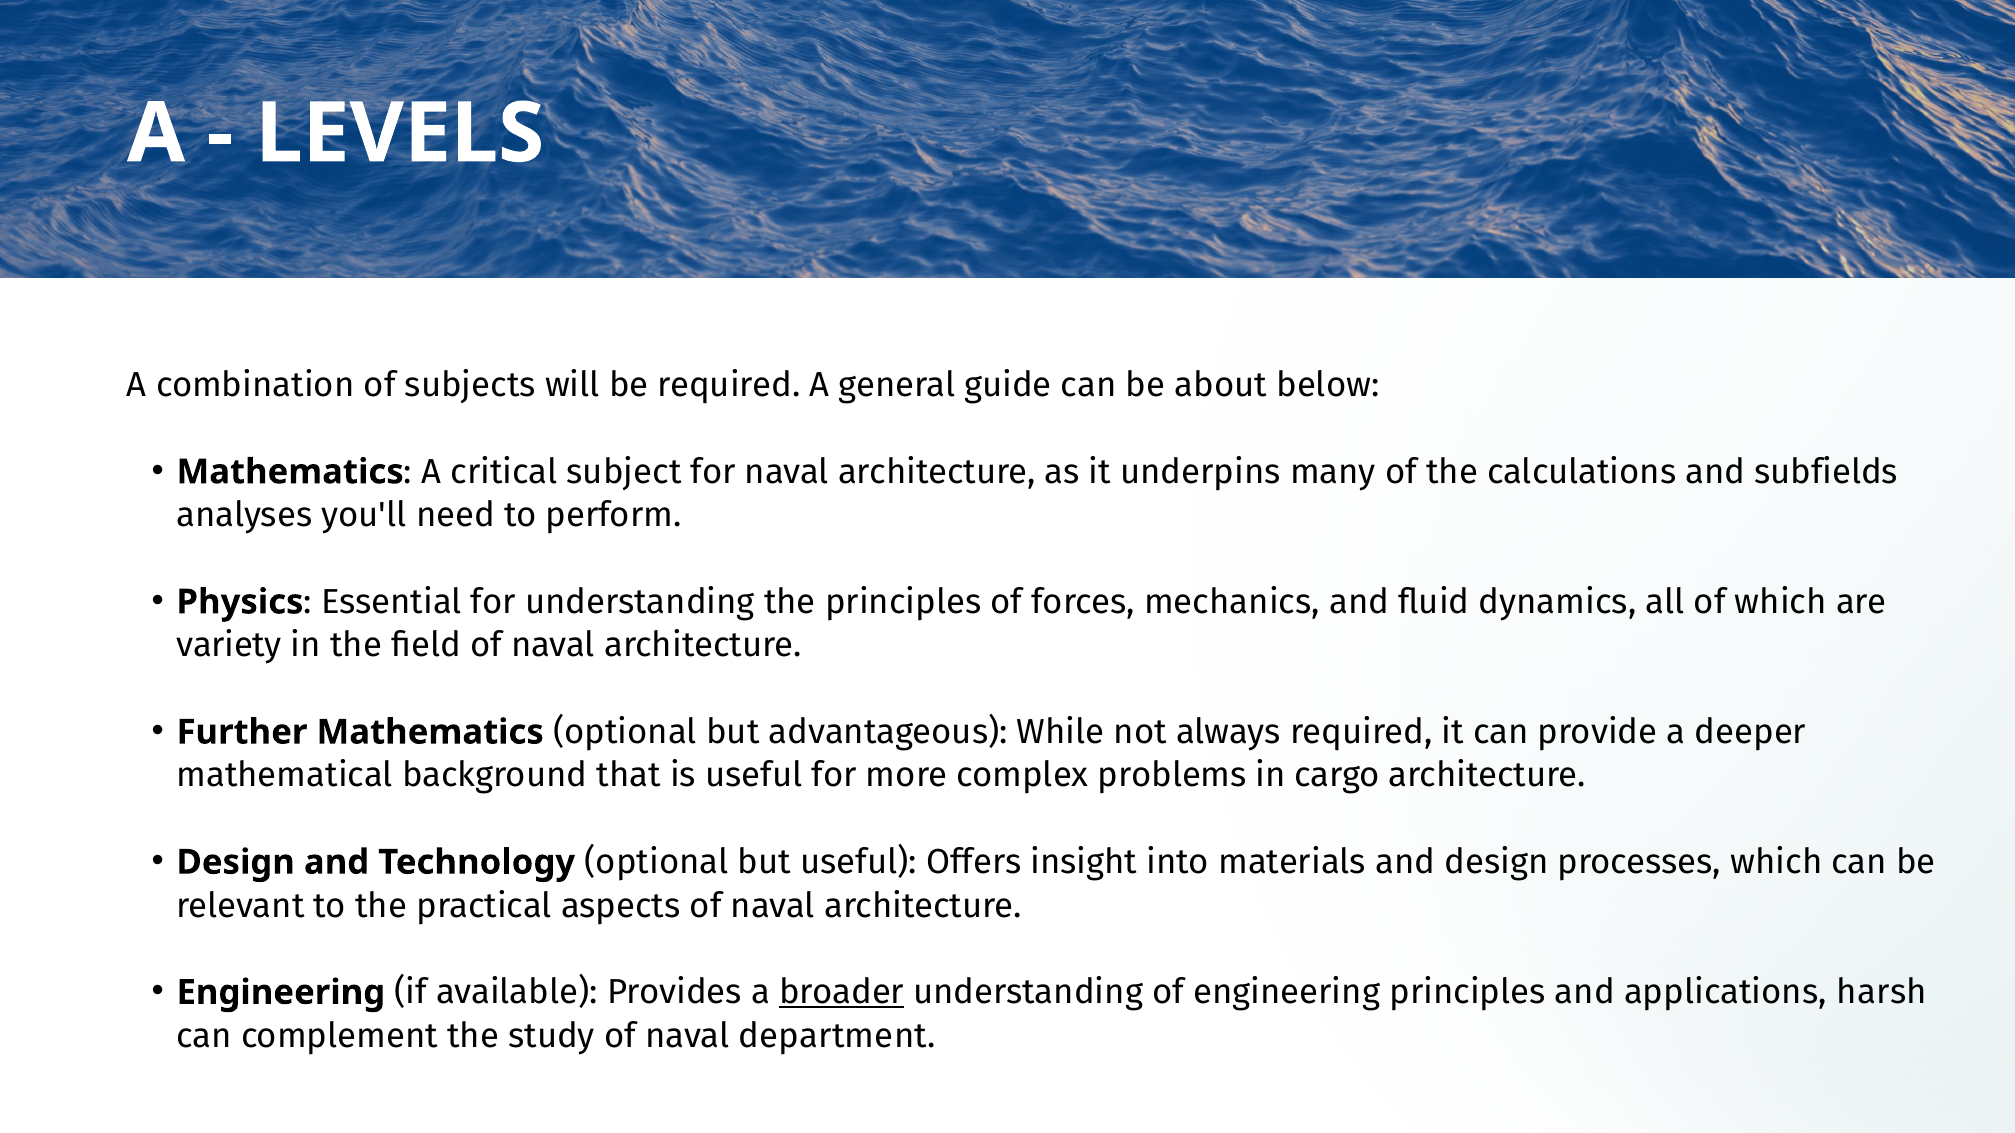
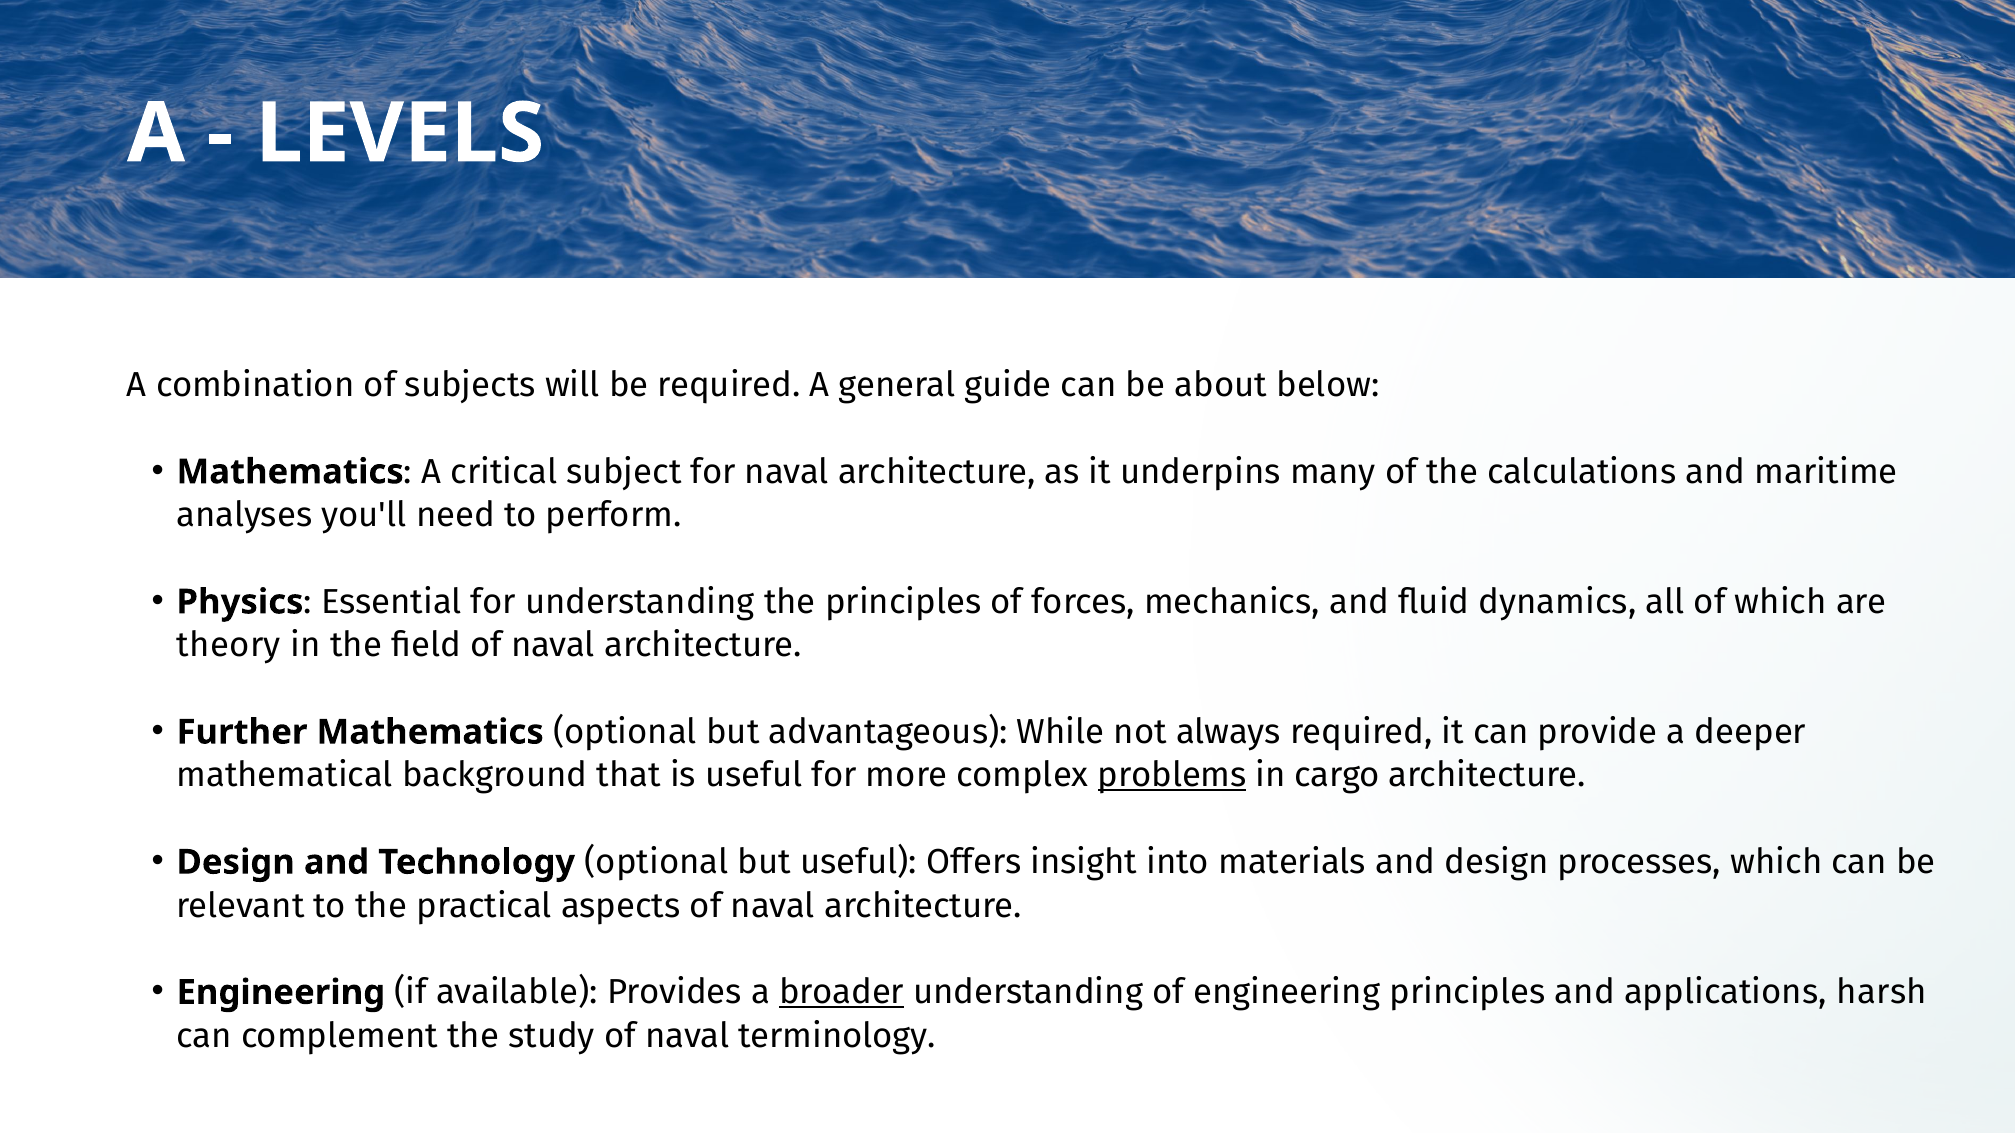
subfields: subfields -> maritime
variety: variety -> theory
problems underline: none -> present
department: department -> terminology
